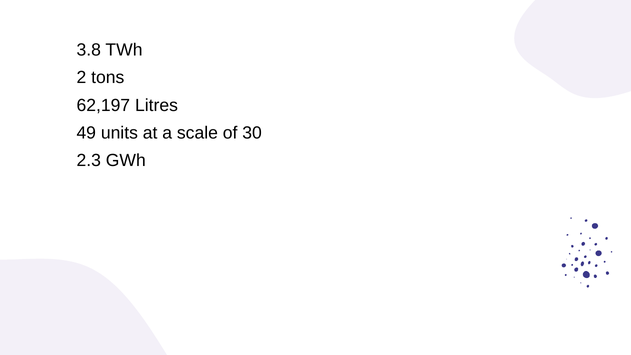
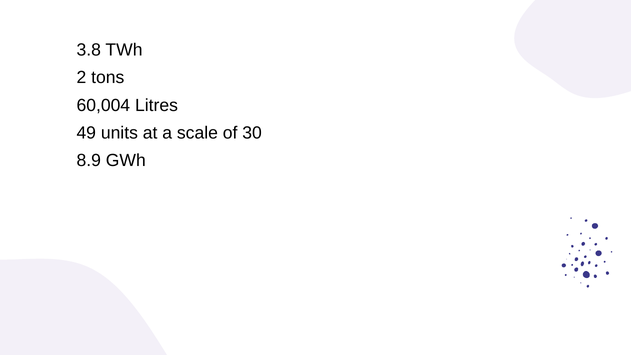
62,197: 62,197 -> 60,004
2.3: 2.3 -> 8.9
